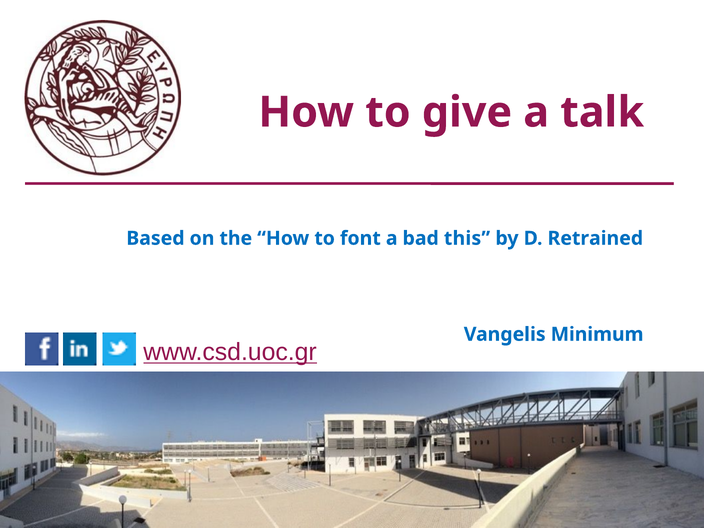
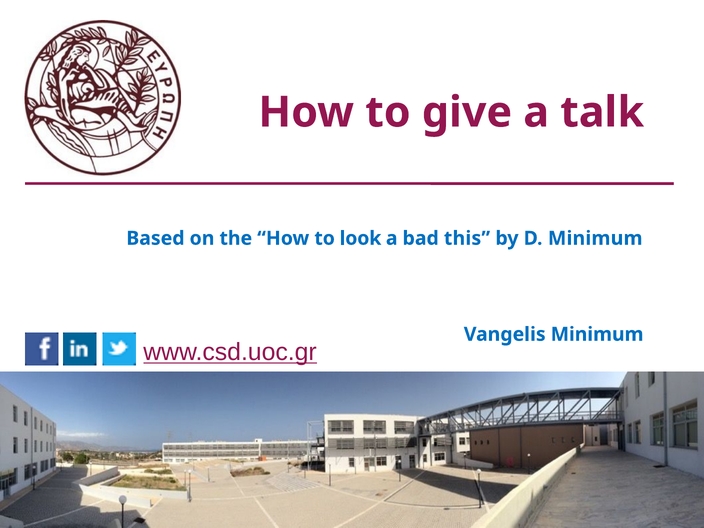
font: font -> look
D Retrained: Retrained -> Minimum
